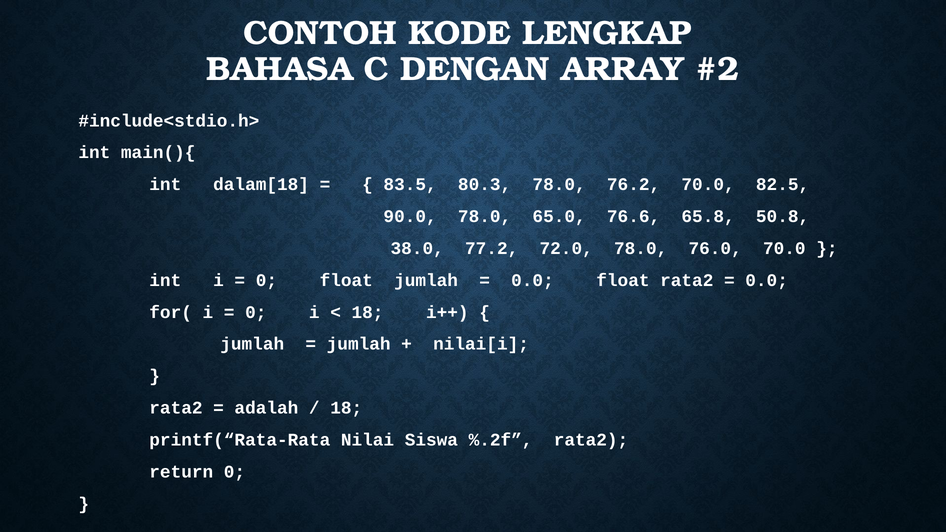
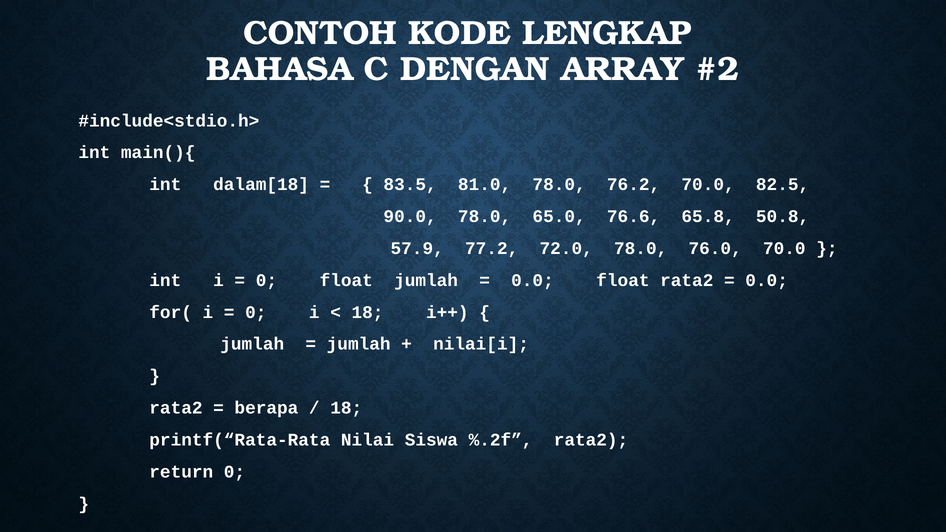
80.3: 80.3 -> 81.0
38.0: 38.0 -> 57.9
adalah: adalah -> berapa
